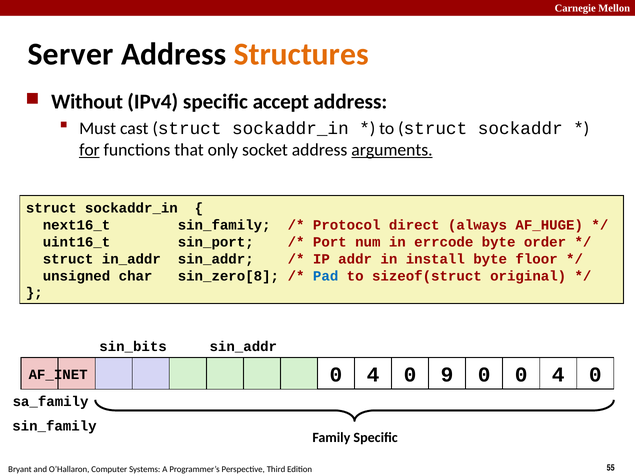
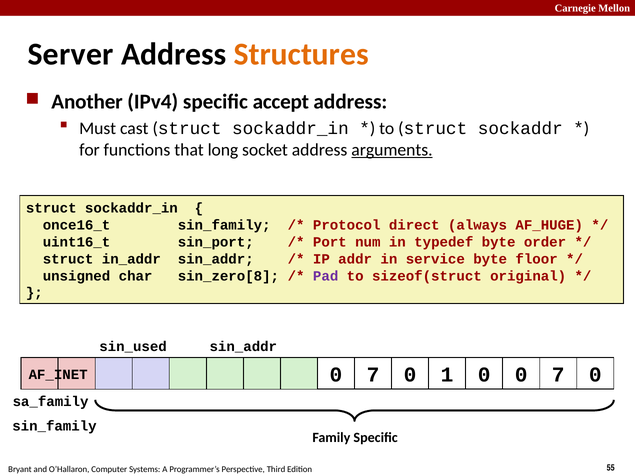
Without: Without -> Another
for underline: present -> none
only: only -> long
next16_t: next16_t -> once16_t
errcode: errcode -> typedef
install: install -> service
Pad colour: blue -> purple
sin_bits: sin_bits -> sin_used
4 at (373, 375): 4 -> 7
9: 9 -> 1
0 0 4: 4 -> 7
